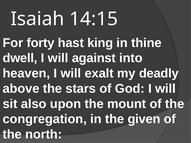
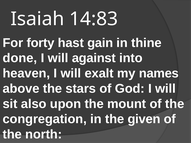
14:15: 14:15 -> 14:83
king: king -> gain
dwell: dwell -> done
deadly: deadly -> names
